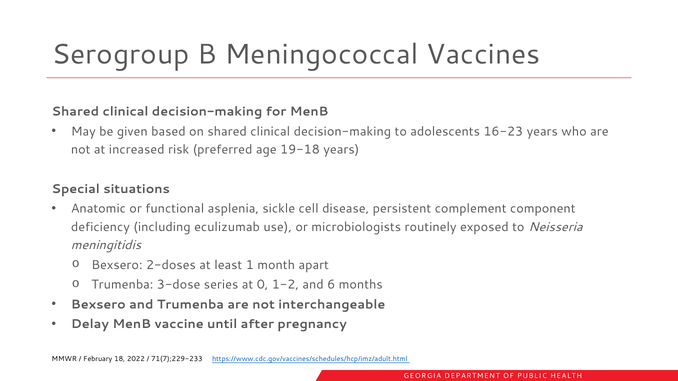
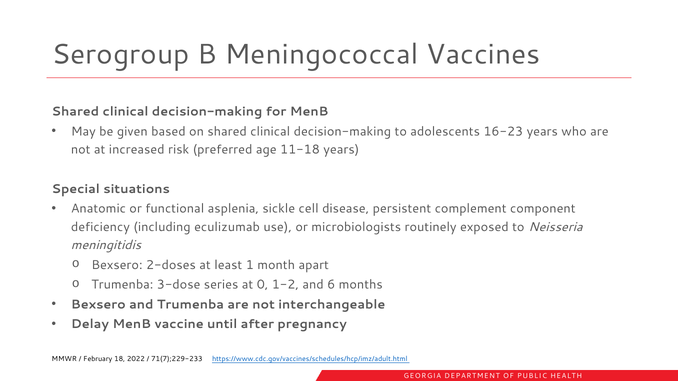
19-18: 19-18 -> 11-18
